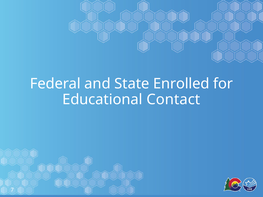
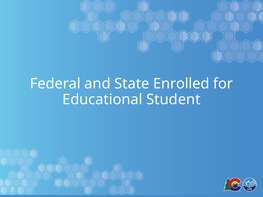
Contact: Contact -> Student
